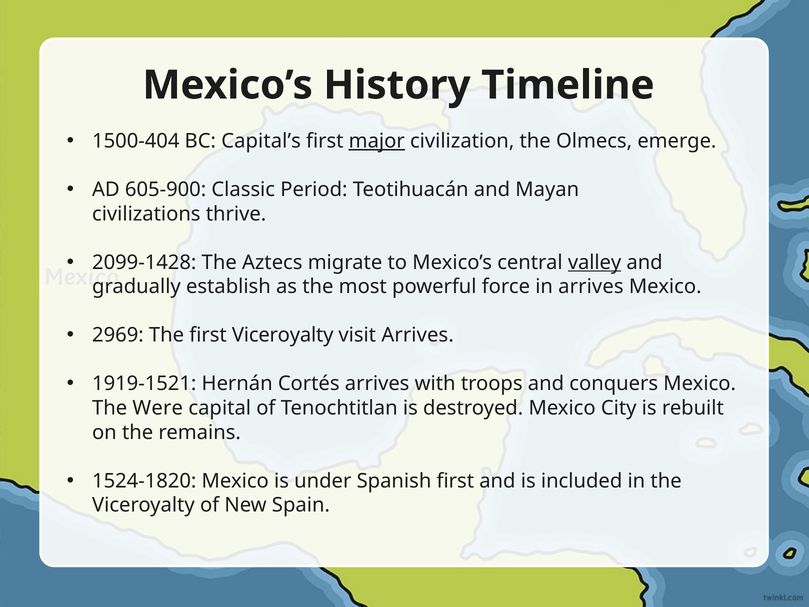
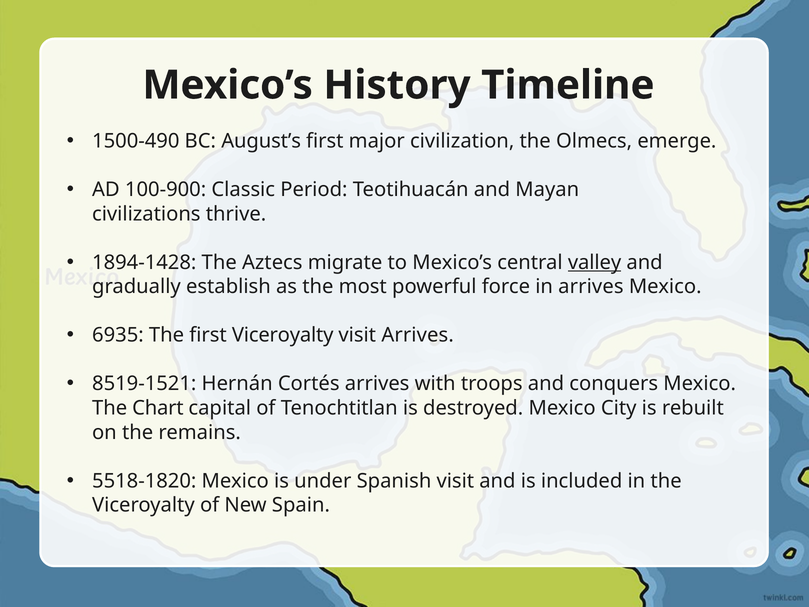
1500-404: 1500-404 -> 1500-490
Capital’s: Capital’s -> August’s
major underline: present -> none
605-900: 605-900 -> 100-900
2099-1428: 2099-1428 -> 1894-1428
2969: 2969 -> 6935
1919-1521: 1919-1521 -> 8519-1521
Were: Were -> Chart
1524-1820: 1524-1820 -> 5518-1820
Spanish first: first -> visit
